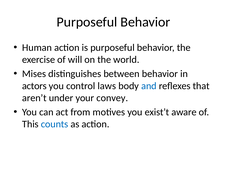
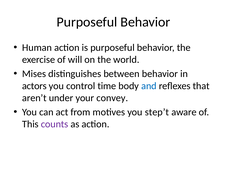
laws: laws -> time
exist’t: exist’t -> step’t
counts colour: blue -> purple
